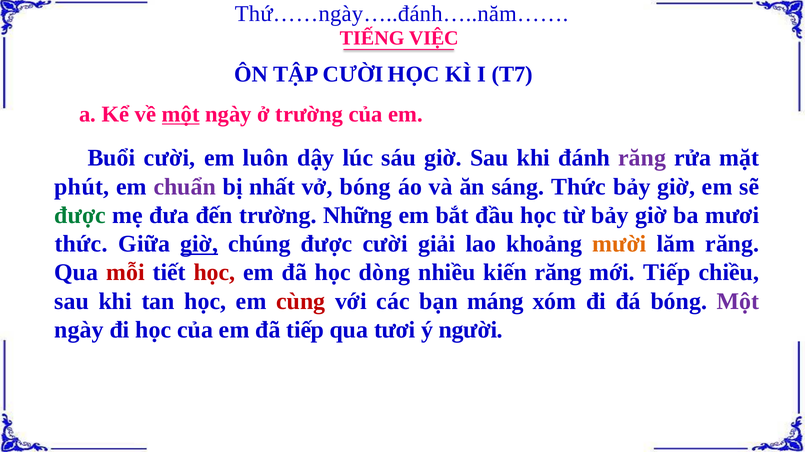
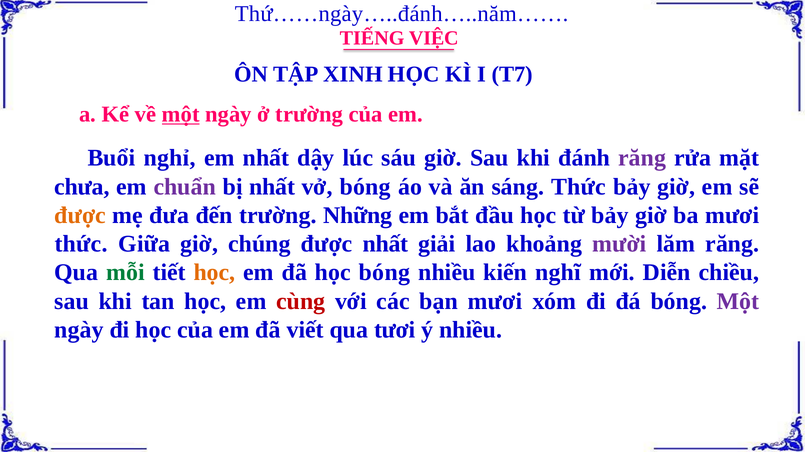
TẬP CƯỜI: CƯỜI -> XINH
Buổi cười: cười -> nghỉ
em luôn: luôn -> nhất
phút: phút -> chưa
được at (80, 215) colour: green -> orange
giờ at (199, 244) underline: present -> none
được cười: cười -> nhất
mười colour: orange -> purple
mỗi colour: red -> green
học at (215, 273) colour: red -> orange
học dòng: dòng -> bóng
kiến răng: răng -> nghĩ
mới Tiếp: Tiếp -> Diễn
bạn máng: máng -> mươi
đã tiếp: tiếp -> viết
ý người: người -> nhiều
